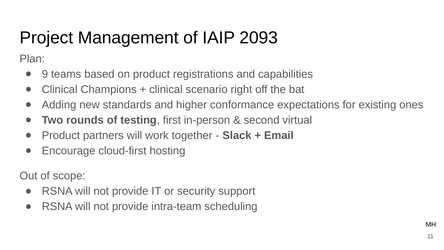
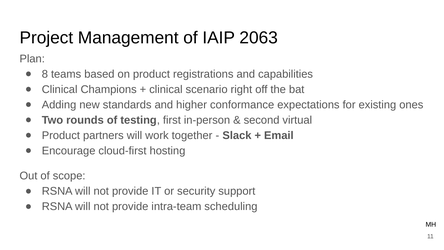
2093: 2093 -> 2063
9: 9 -> 8
